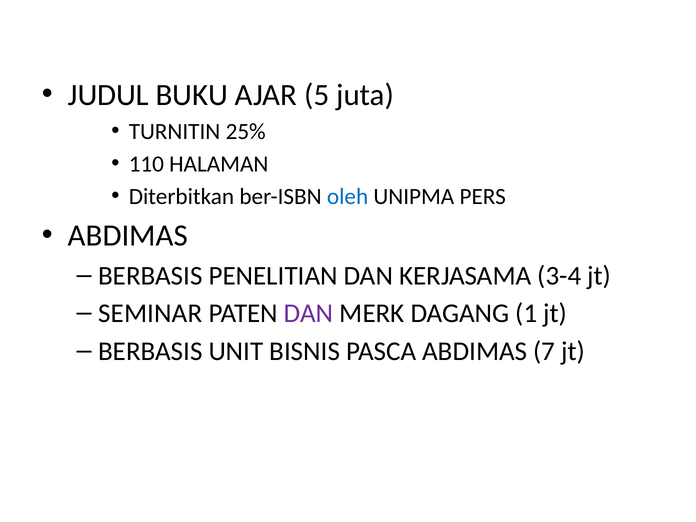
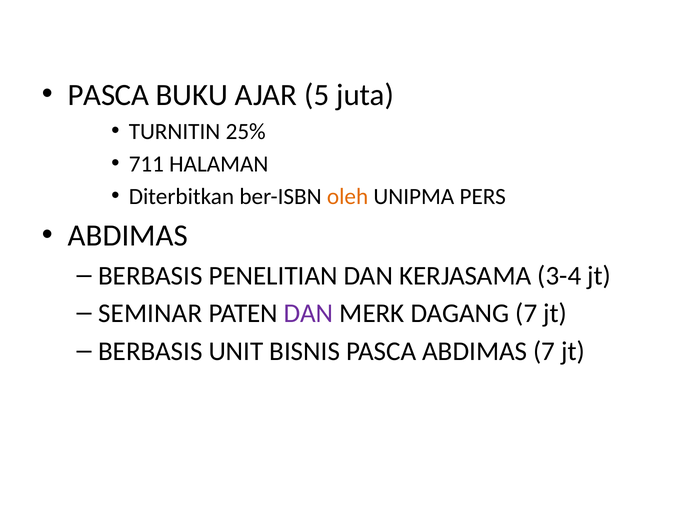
JUDUL at (108, 95): JUDUL -> PASCA
110: 110 -> 711
oleh colour: blue -> orange
DAGANG 1: 1 -> 7
